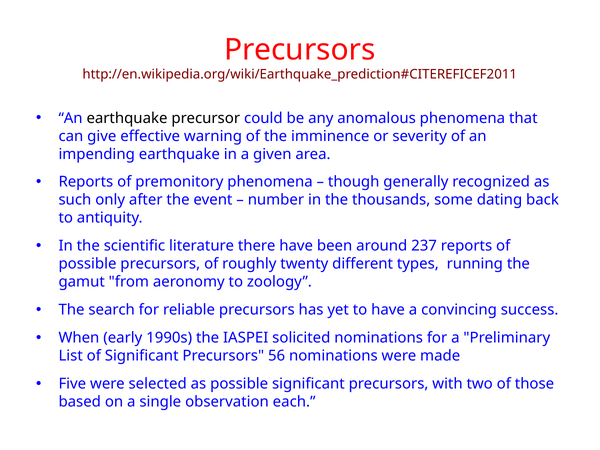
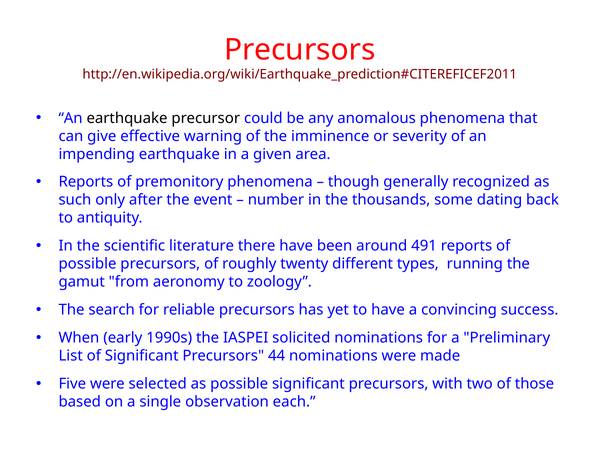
237: 237 -> 491
56: 56 -> 44
